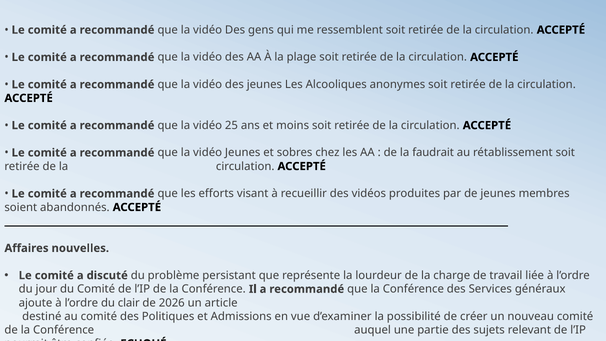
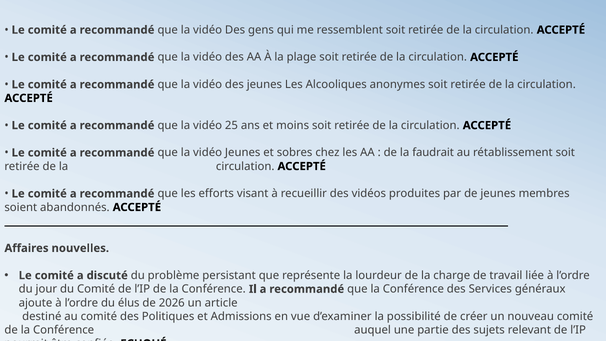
clair: clair -> élus
